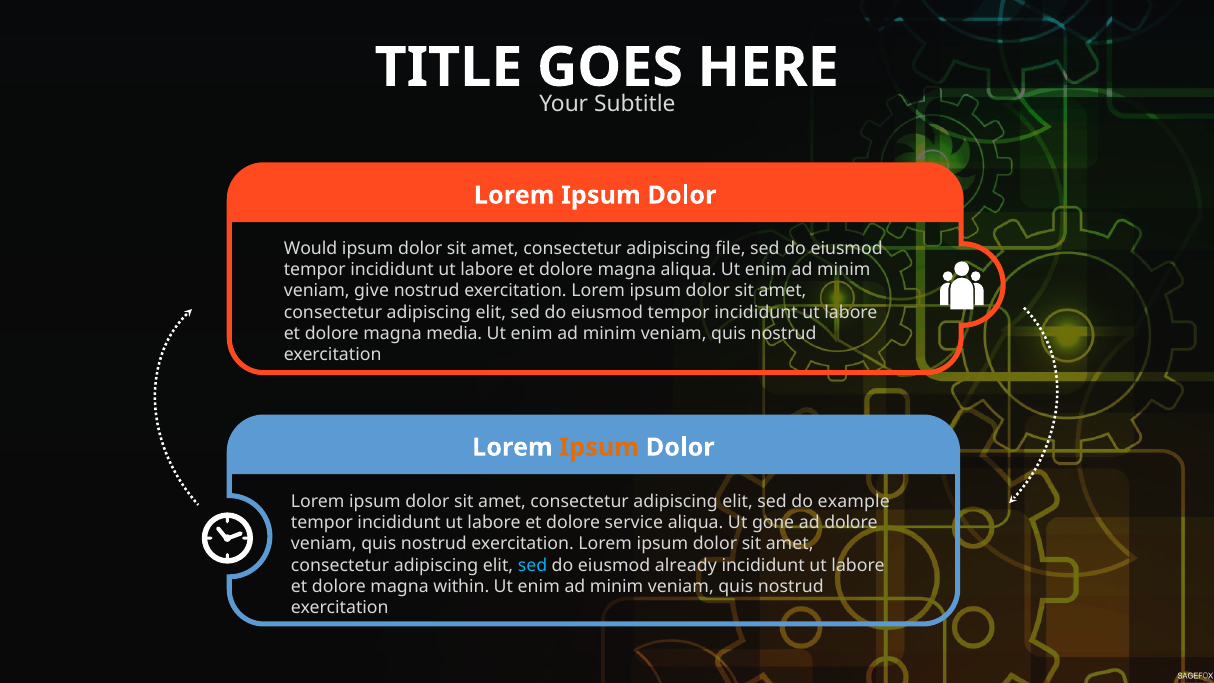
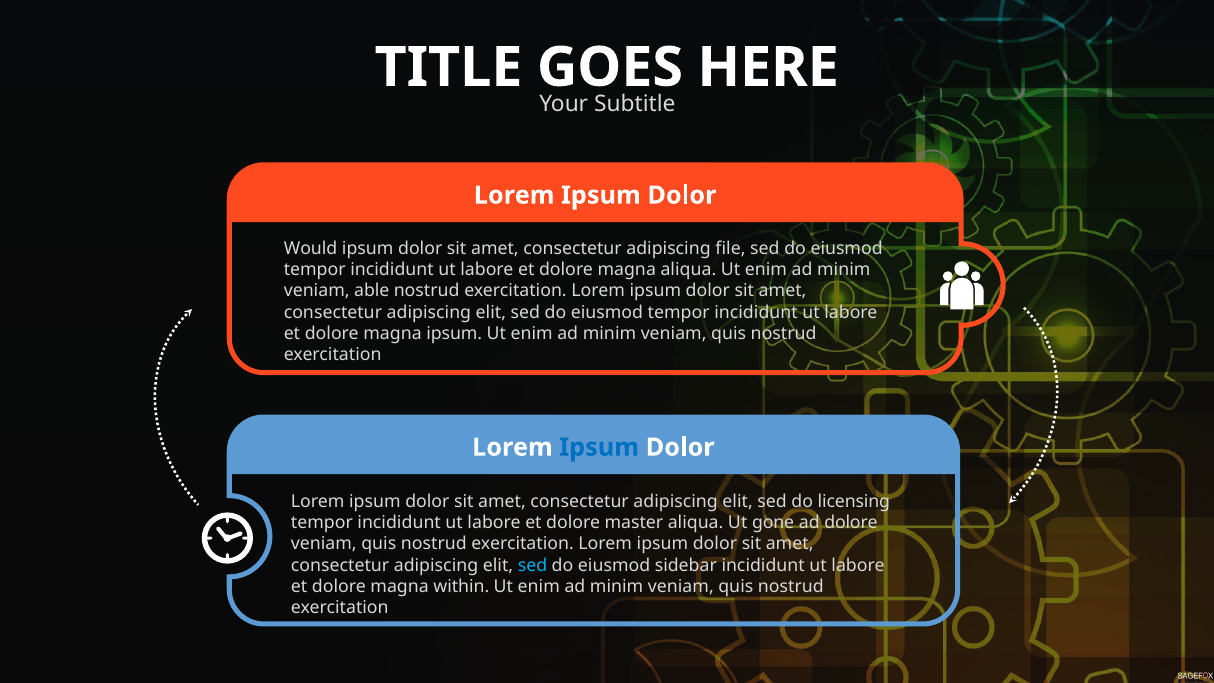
give: give -> able
magna media: media -> ipsum
Ipsum at (599, 447) colour: orange -> blue
example: example -> licensing
service: service -> master
already: already -> sidebar
